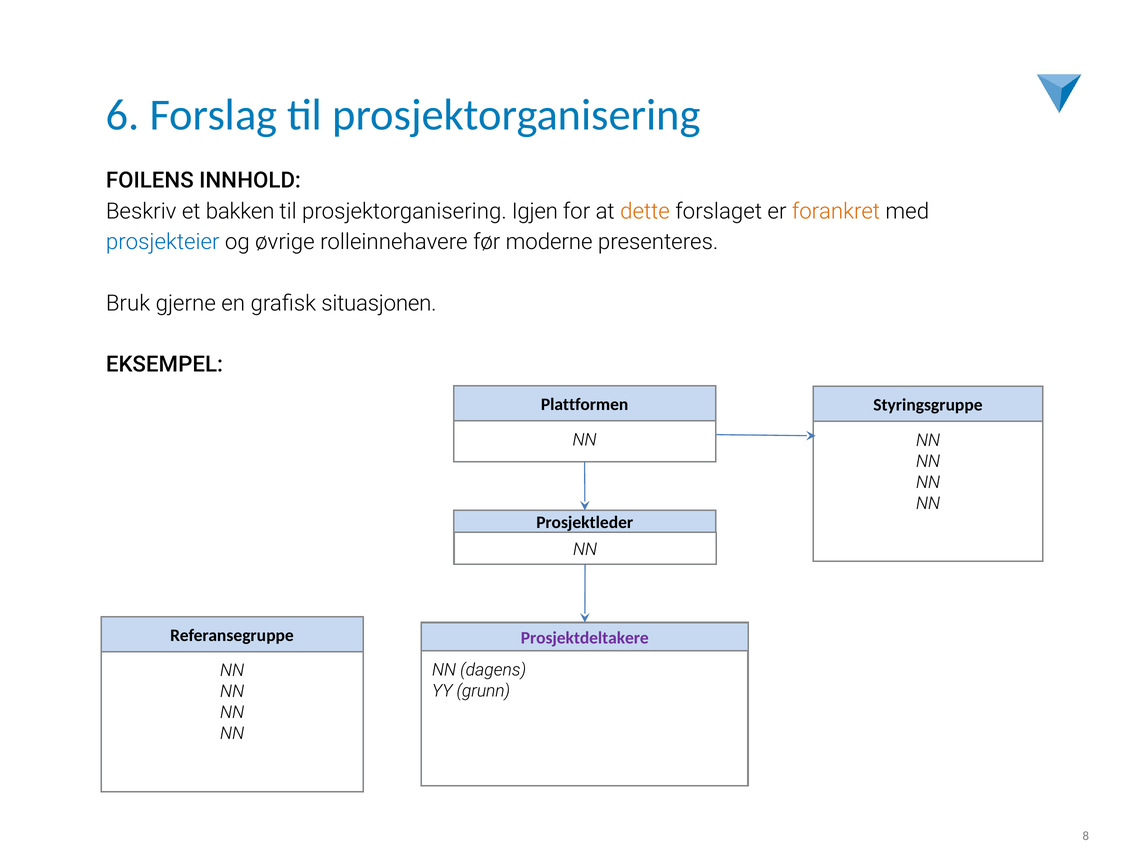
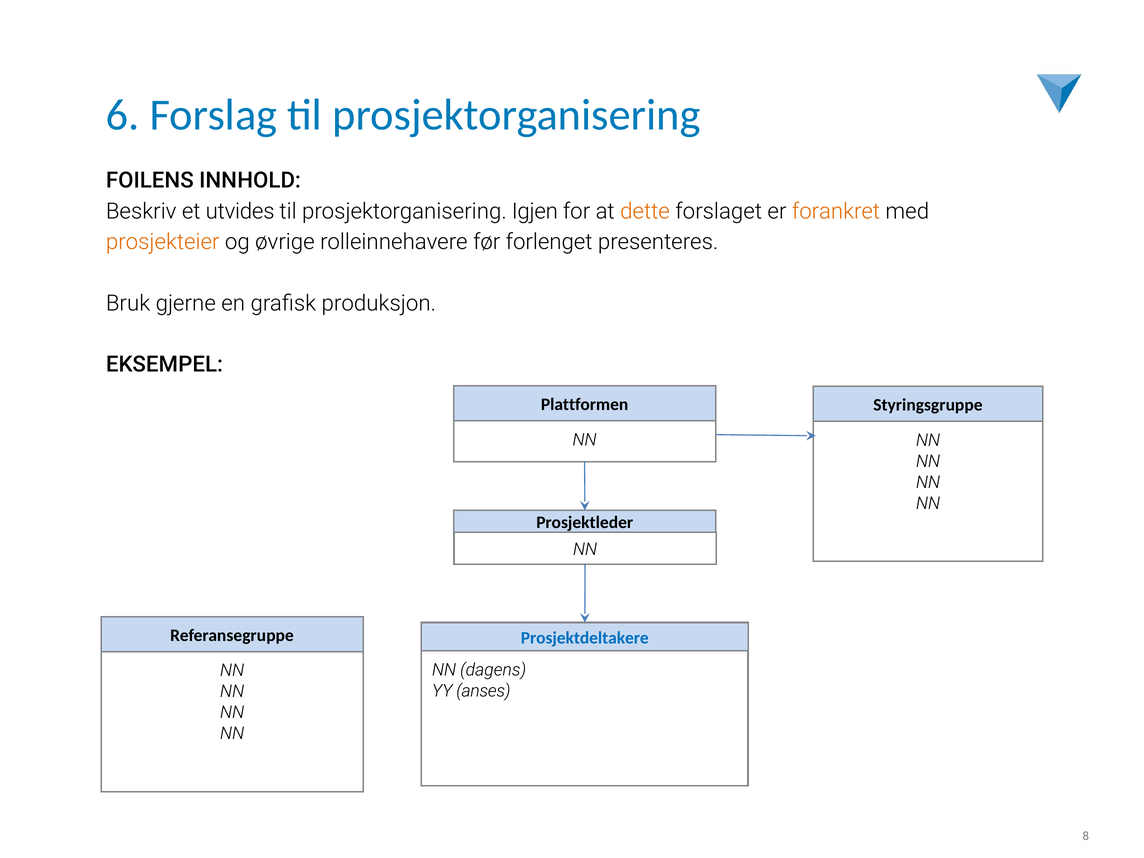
bakken: bakken -> utvides
prosjekteier colour: blue -> orange
moderne: moderne -> forlenget
situasjonen: situasjonen -> produksjon
Prosjektdeltakere colour: purple -> blue
grunn: grunn -> anses
